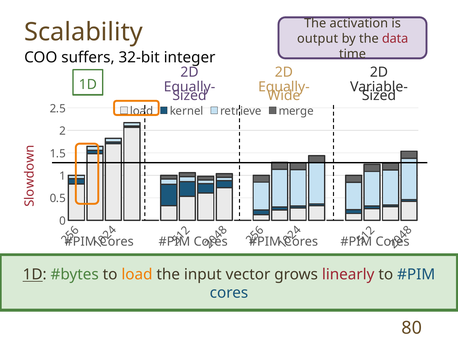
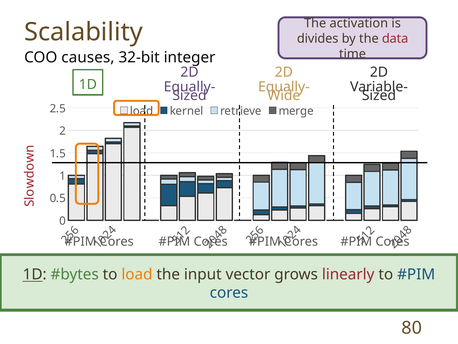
output: output -> divides
suffers: suffers -> causes
